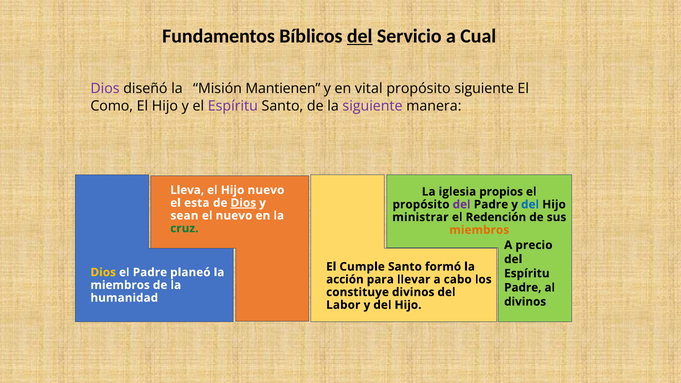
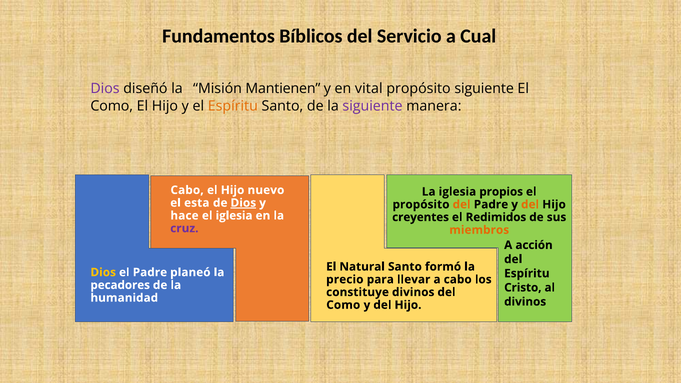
del at (360, 36) underline: present -> none
Espíritu at (233, 106) colour: purple -> orange
Lleva at (187, 190): Lleva -> Cabo
del at (462, 204) colour: purple -> orange
del at (530, 204) colour: blue -> orange
sean: sean -> hace
el nuevo: nuevo -> iglesia
ministrar: ministrar -> creyentes
Redención: Redención -> Redimidos
cruz colour: green -> purple
precio: precio -> acción
Cumple: Cumple -> Natural
acción: acción -> precio
miembros at (120, 285): miembros -> pecadores
Padre at (523, 288): Padre -> Cristo
Labor at (343, 305): Labor -> Como
